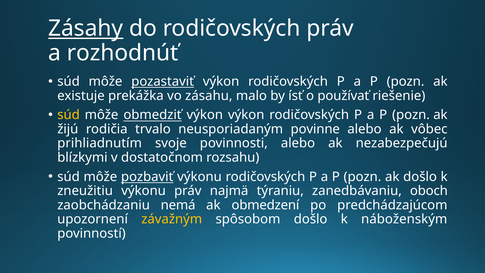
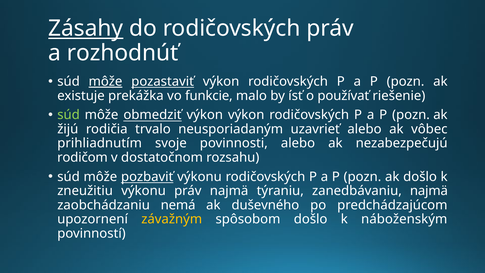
môže at (105, 81) underline: none -> present
zásahu: zásahu -> funkcie
súd at (69, 115) colour: yellow -> light green
povinne: povinne -> uzavrieť
blízkymi: blízkymi -> rodičom
zanedbávaniu oboch: oboch -> najmä
obmedzení: obmedzení -> duševného
